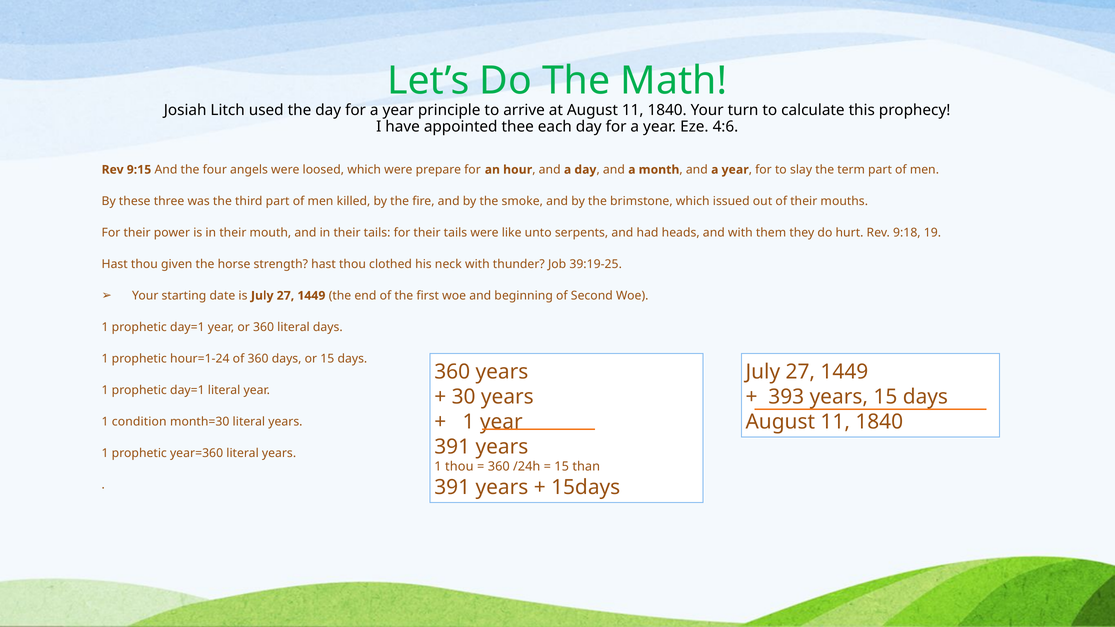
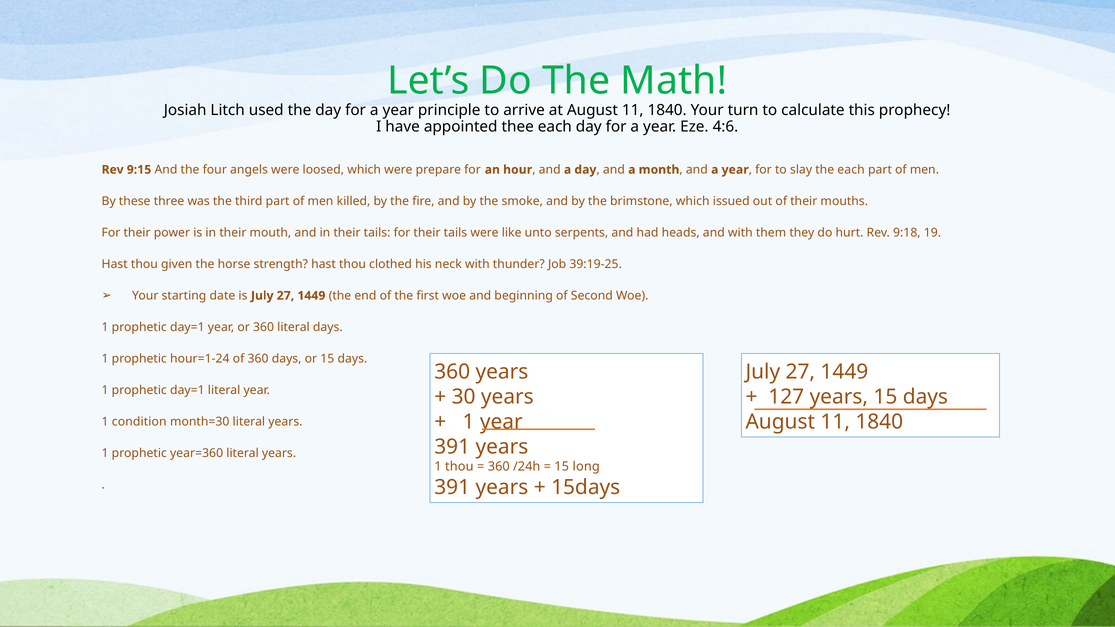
the term: term -> each
393: 393 -> 127
than: than -> long
